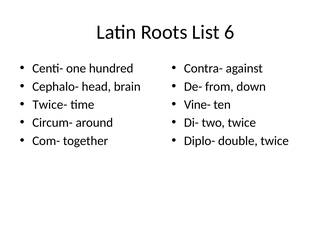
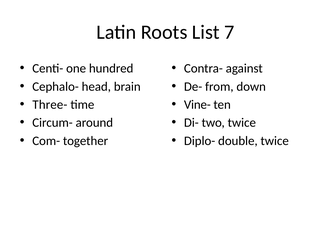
6: 6 -> 7
Twice-: Twice- -> Three-
